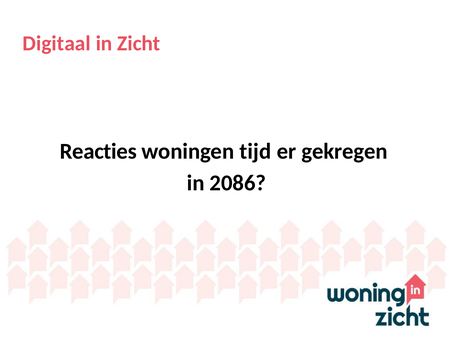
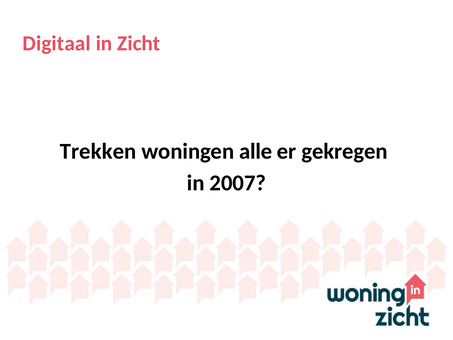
Reacties: Reacties -> Trekken
tijd: tijd -> alle
2086: 2086 -> 2007
